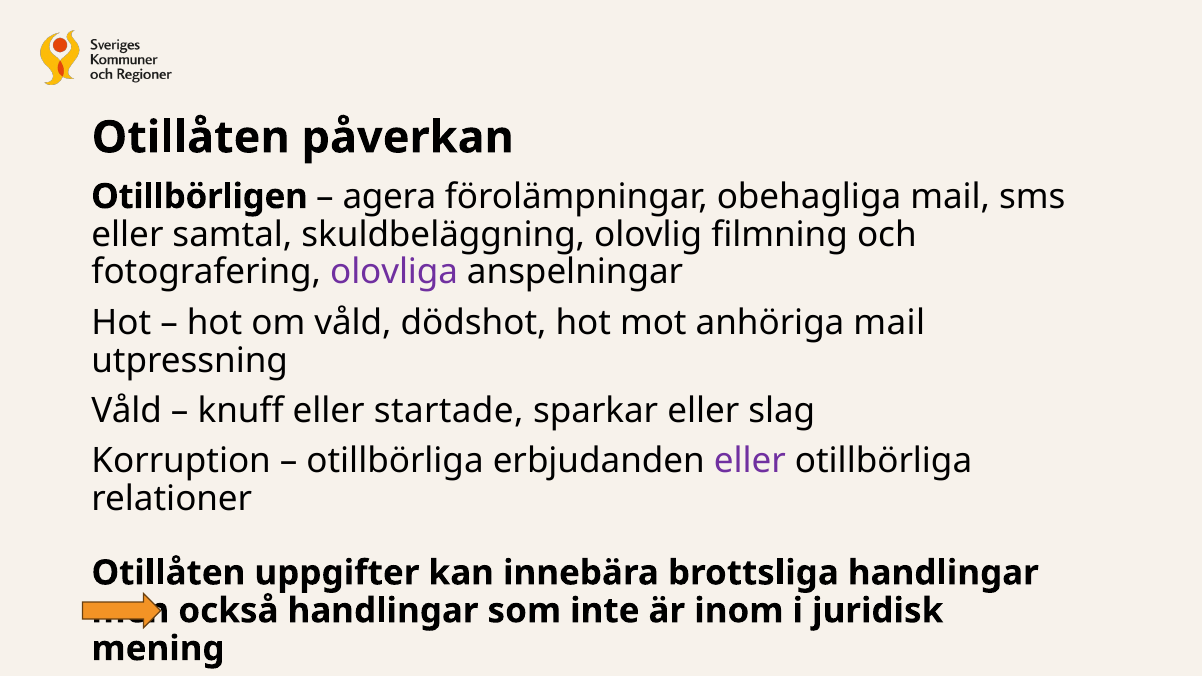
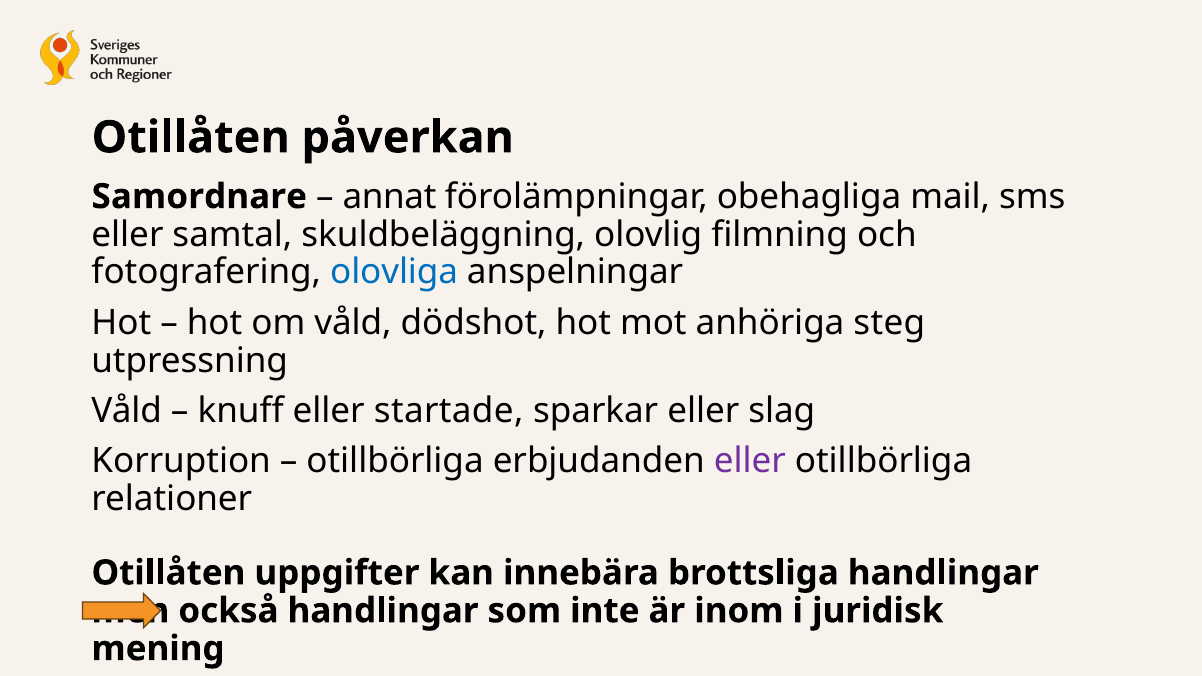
Otillbörligen: Otillbörligen -> Samordnare
agera: agera -> annat
olovliga colour: purple -> blue
anhöriga mail: mail -> steg
